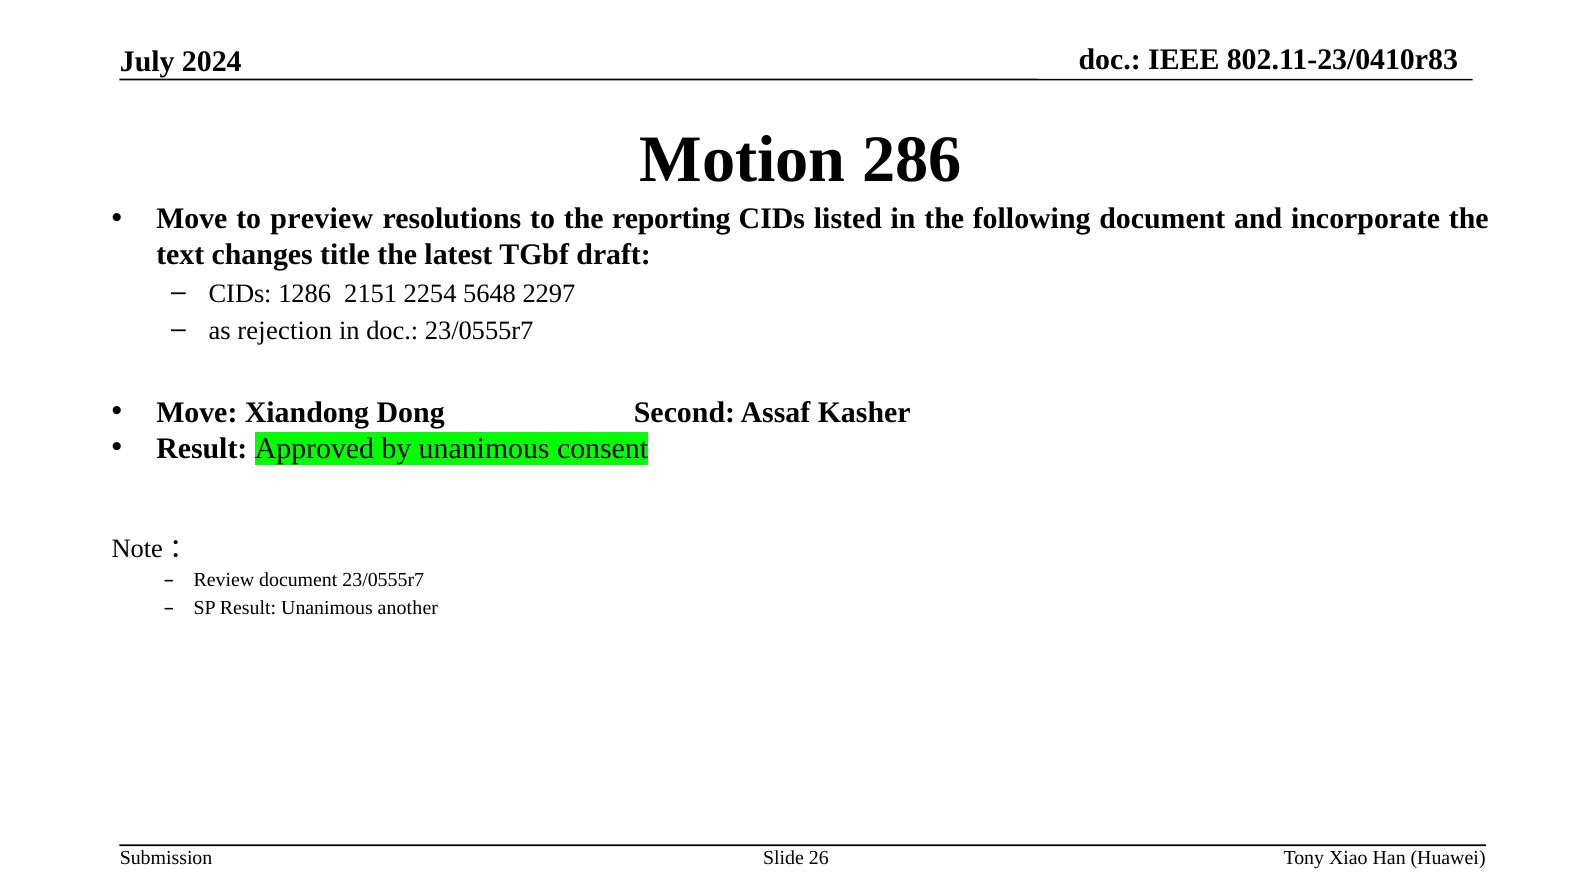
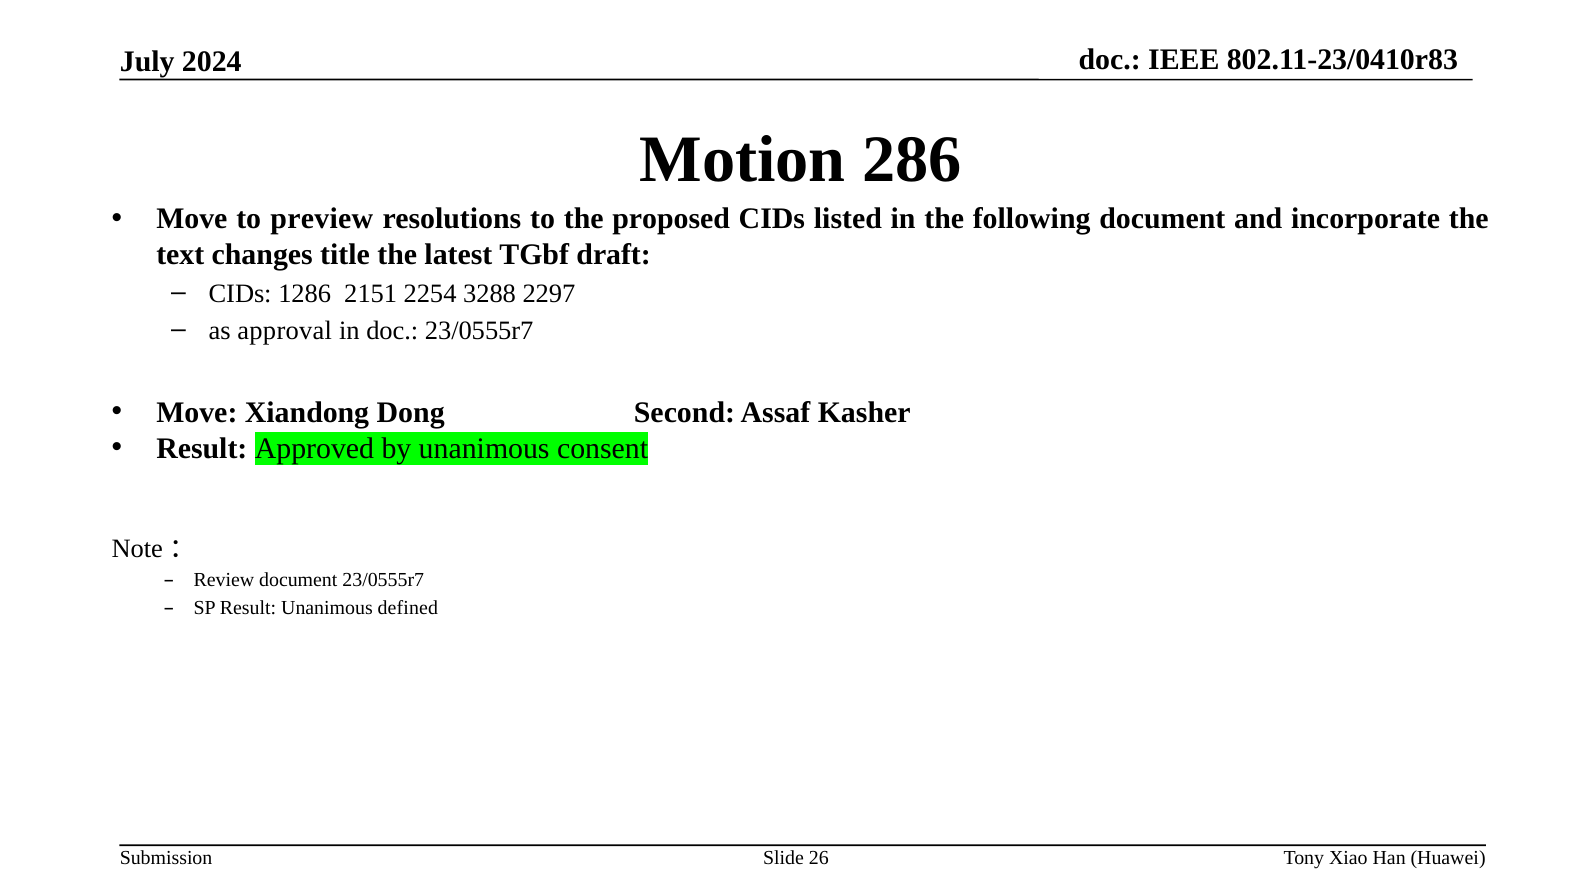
reporting: reporting -> proposed
5648: 5648 -> 3288
rejection: rejection -> approval
another: another -> defined
